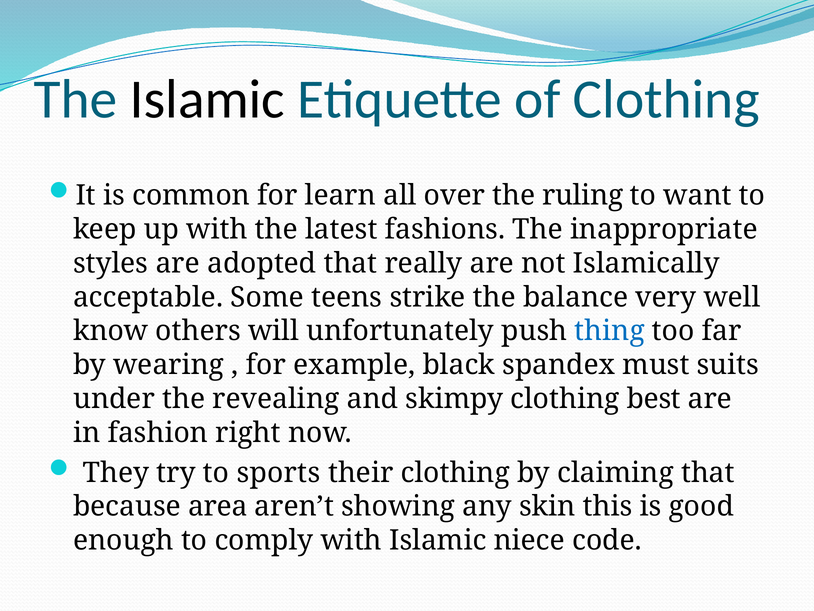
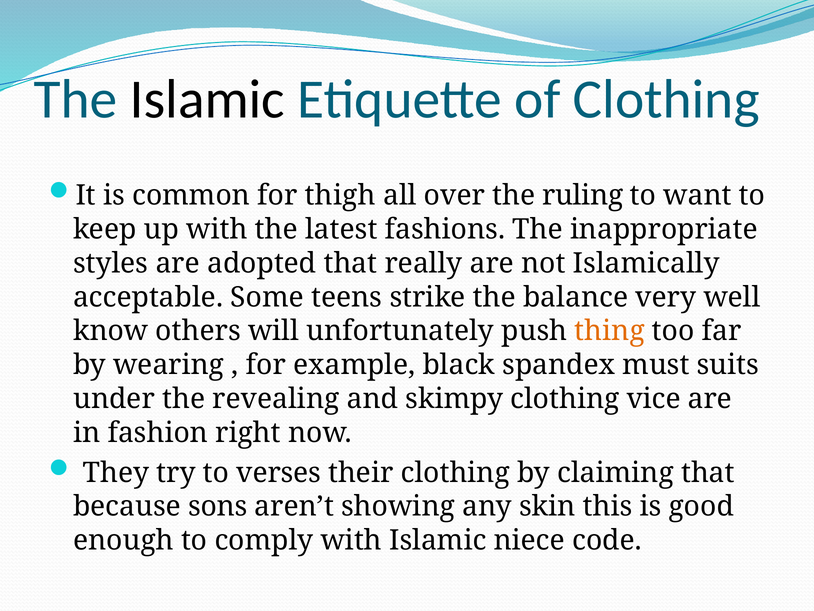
learn: learn -> thigh
thing colour: blue -> orange
best: best -> vice
sports: sports -> verses
area: area -> sons
